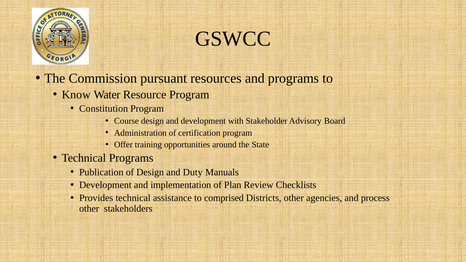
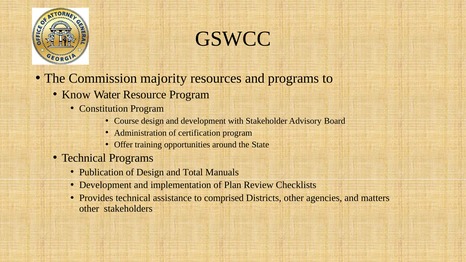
pursuant: pursuant -> majority
Duty: Duty -> Total
process: process -> matters
